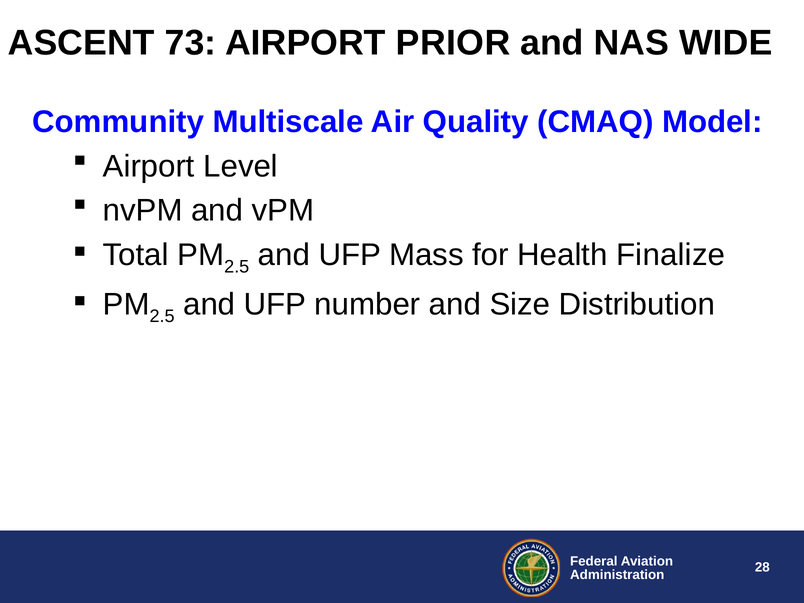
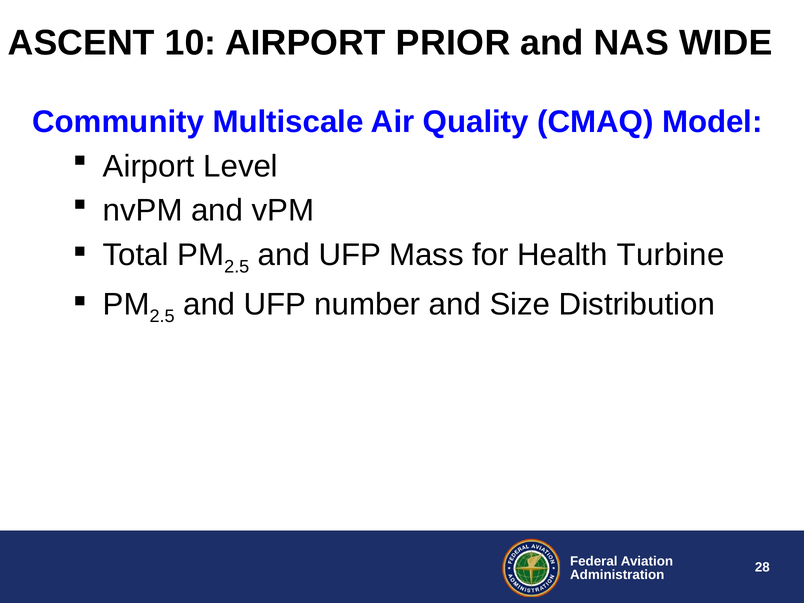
73: 73 -> 10
Finalize: Finalize -> Turbine
